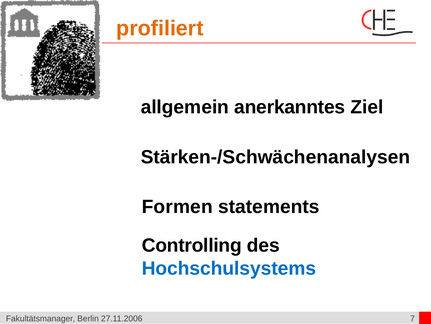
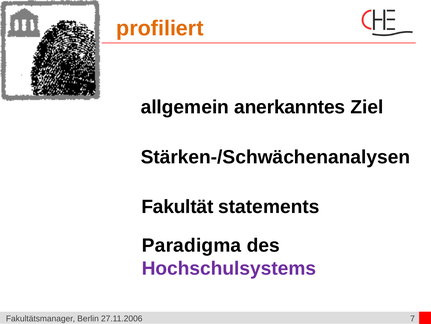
Formen: Formen -> Fakultät
Controlling: Controlling -> Paradigma
Hochschulsystems colour: blue -> purple
